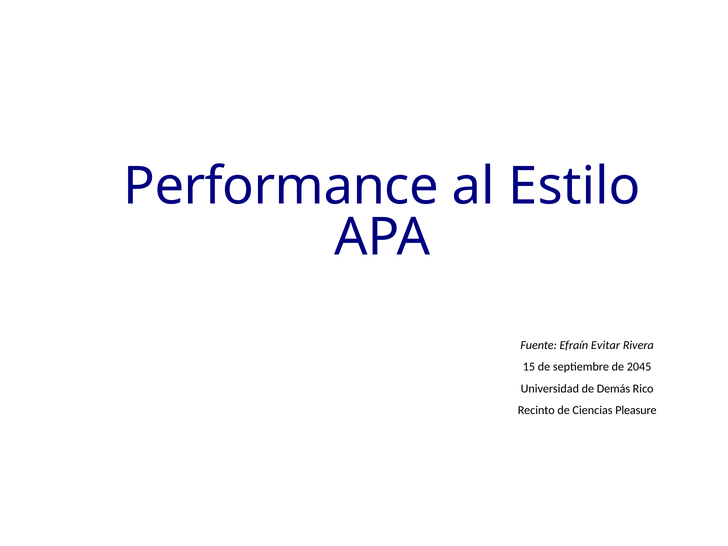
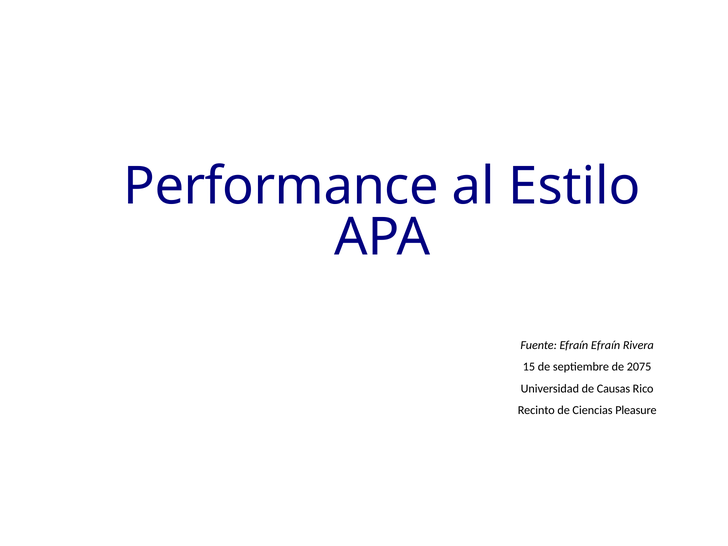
Efraín Evitar: Evitar -> Efraín
2045: 2045 -> 2075
Demás: Demás -> Causas
